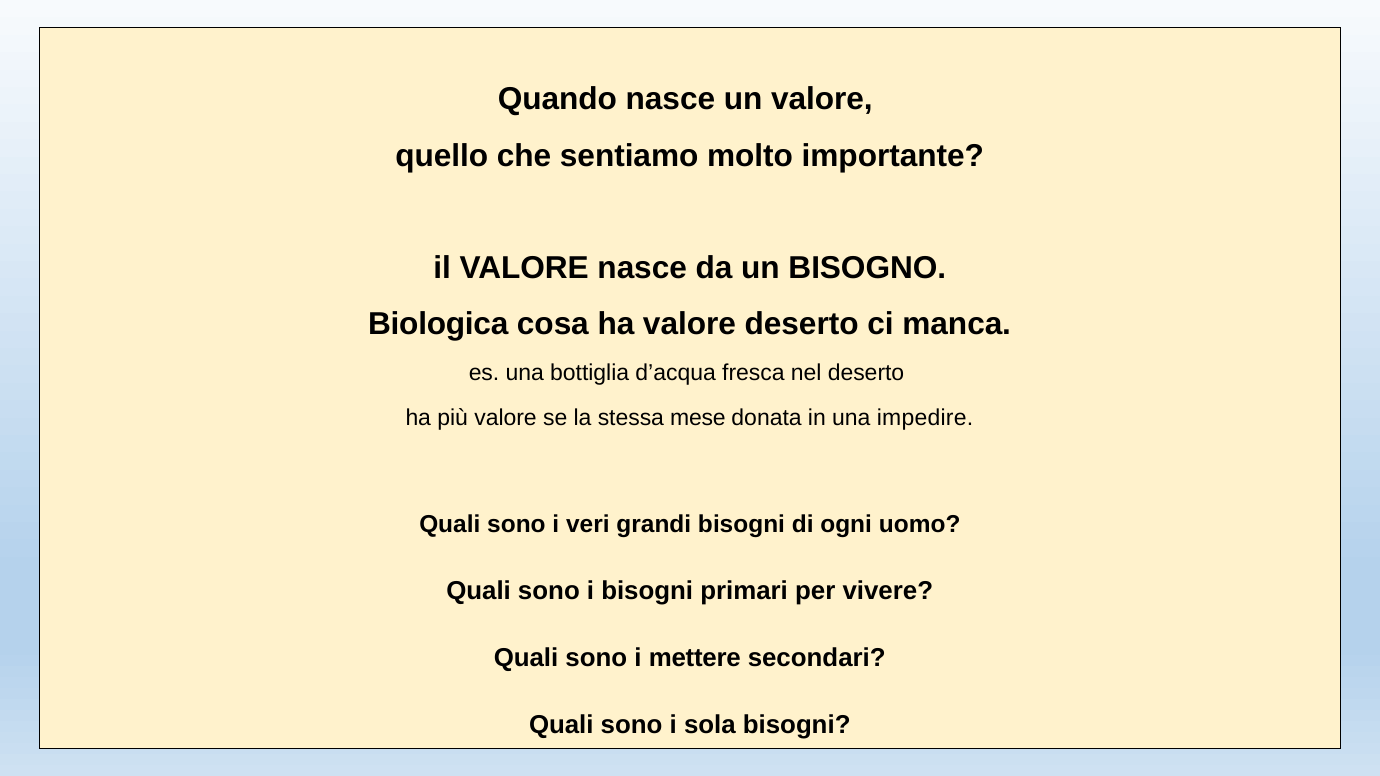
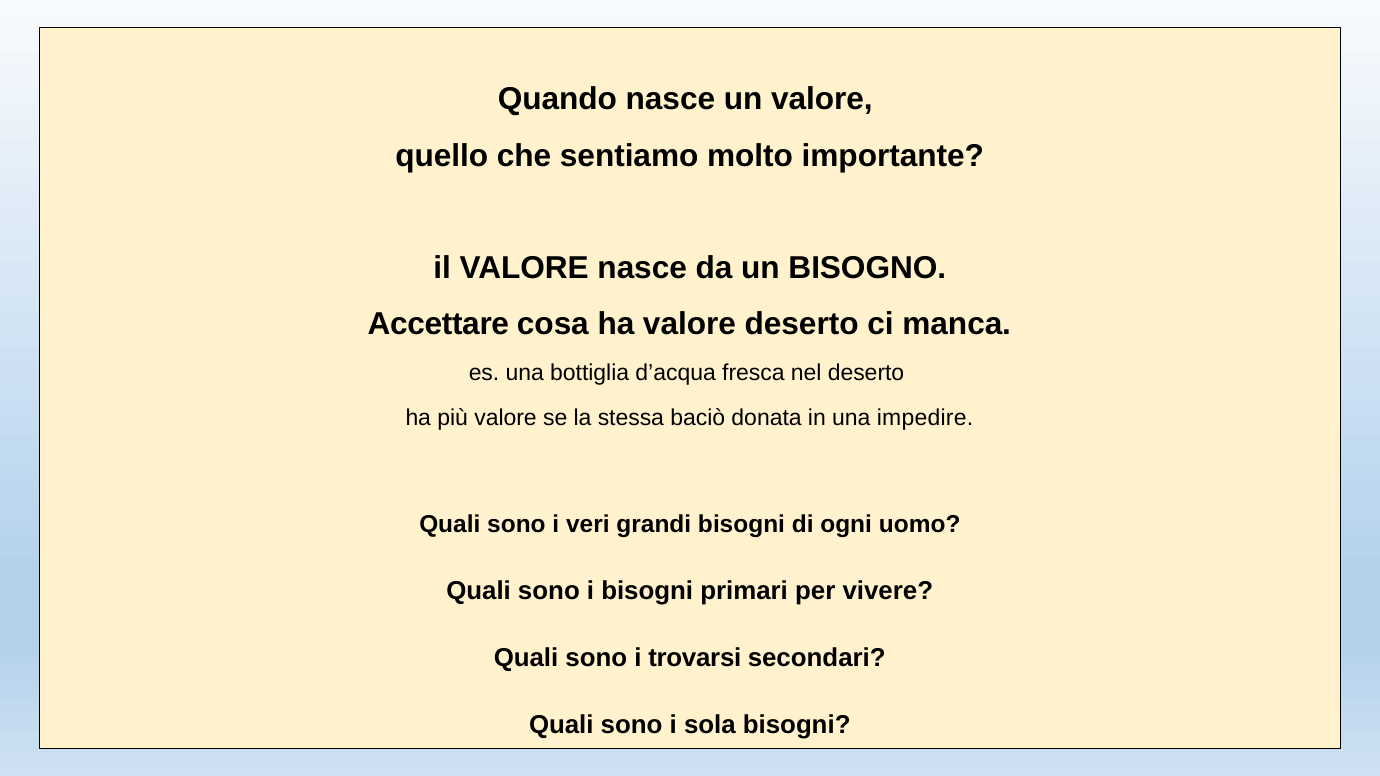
Biologica: Biologica -> Accettare
mese: mese -> baciò
mettere: mettere -> trovarsi
